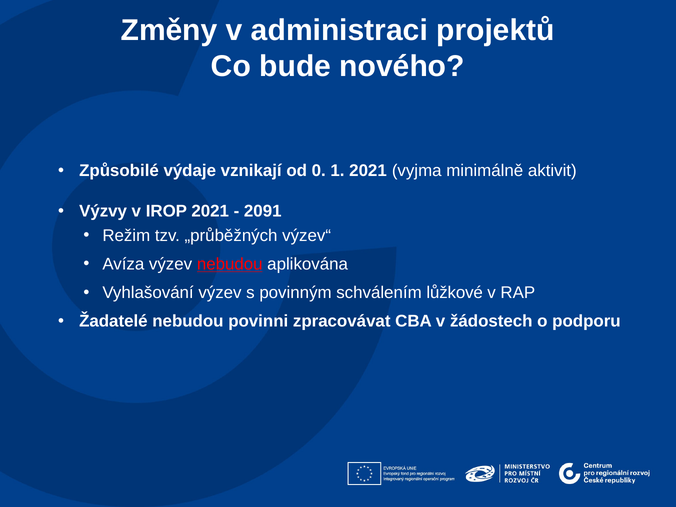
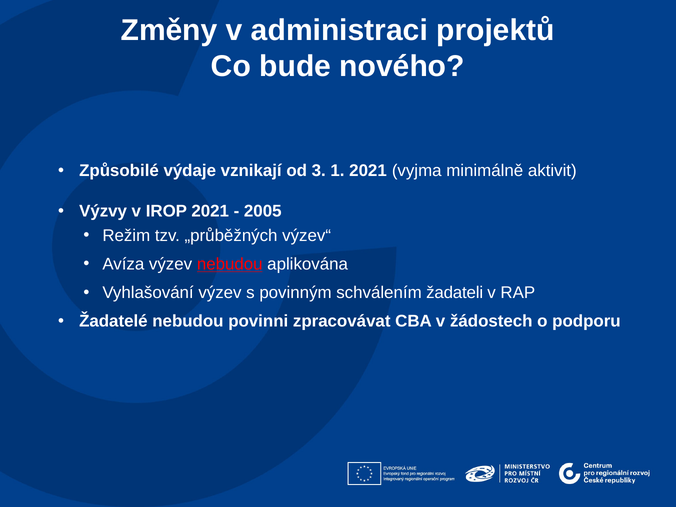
0: 0 -> 3
2091: 2091 -> 2005
lůžkové: lůžkové -> žadateli
